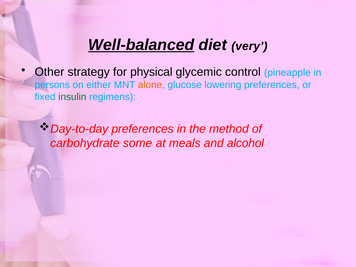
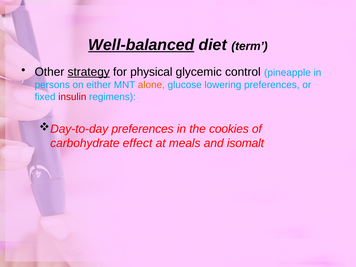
very: very -> term
strategy underline: none -> present
insulin colour: green -> red
method: method -> cookies
some: some -> effect
alcohol: alcohol -> isomalt
